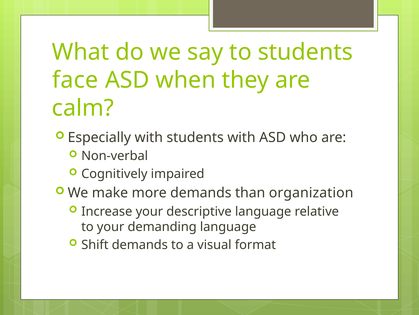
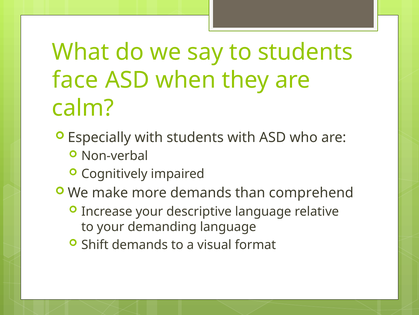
organization: organization -> comprehend
